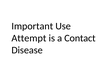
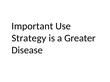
Attempt: Attempt -> Strategy
Contact: Contact -> Greater
